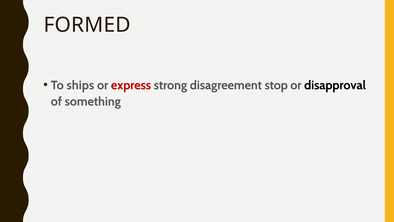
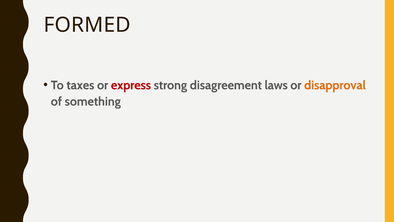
ships: ships -> taxes
stop: stop -> laws
disapproval colour: black -> orange
